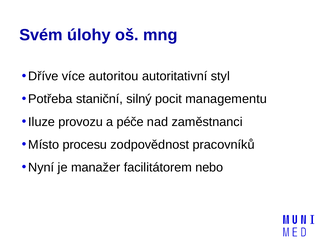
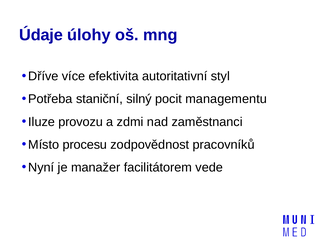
Svém: Svém -> Údaje
autoritou: autoritou -> efektivita
péče: péče -> zdmi
nebo: nebo -> vede
